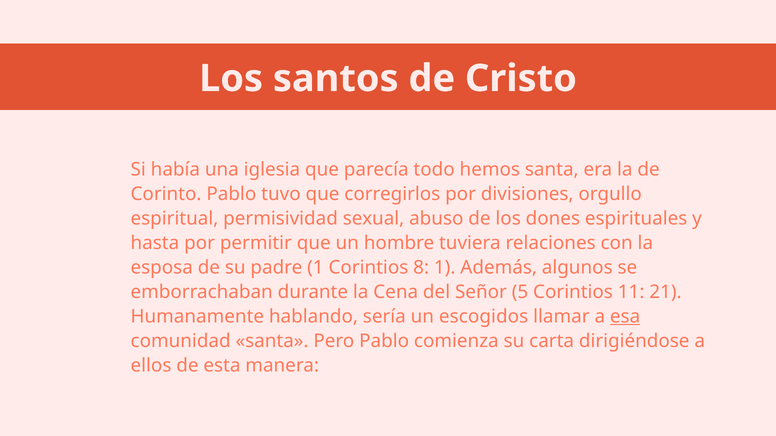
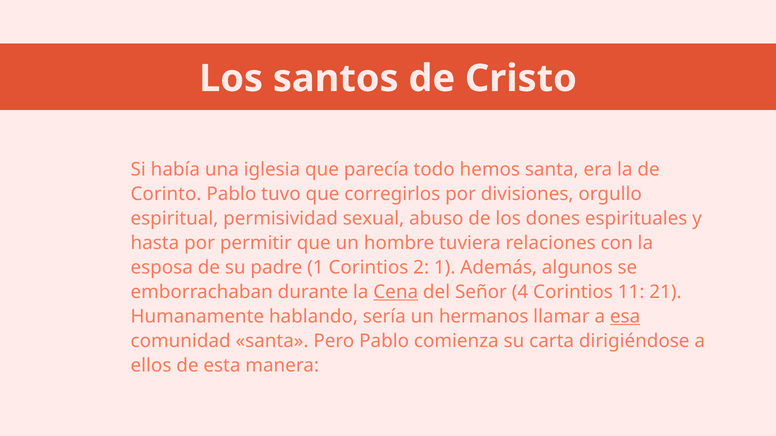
8: 8 -> 2
Cena underline: none -> present
5: 5 -> 4
escogidos: escogidos -> hermanos
